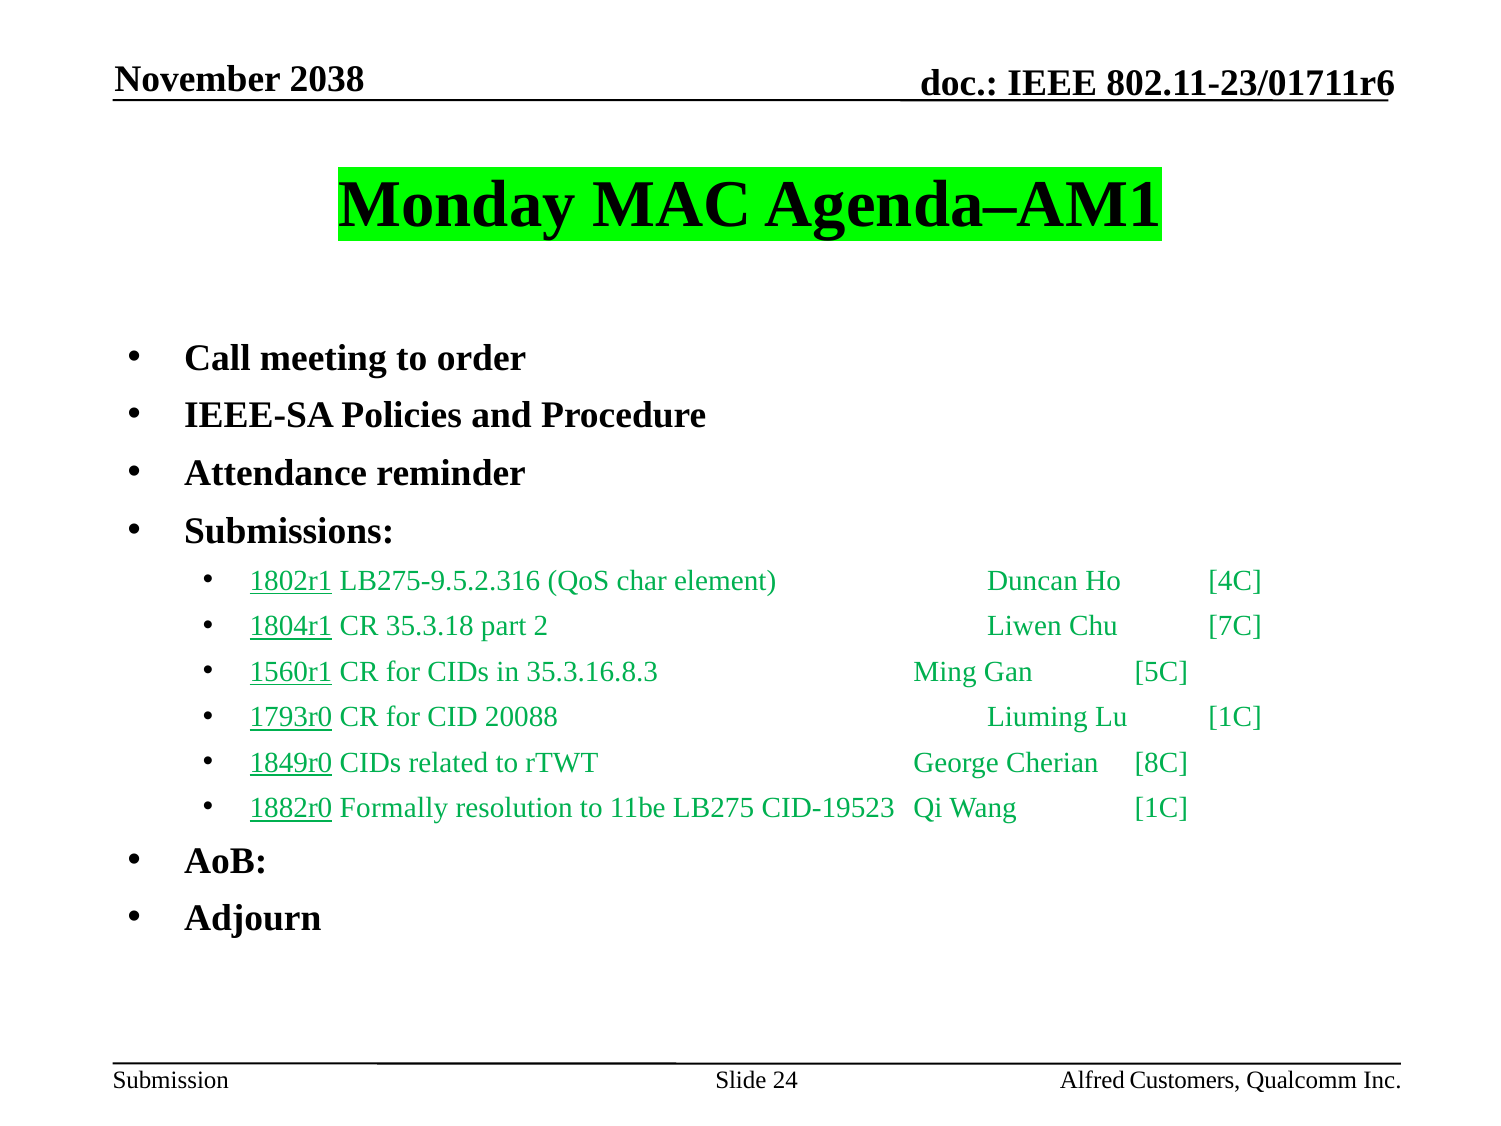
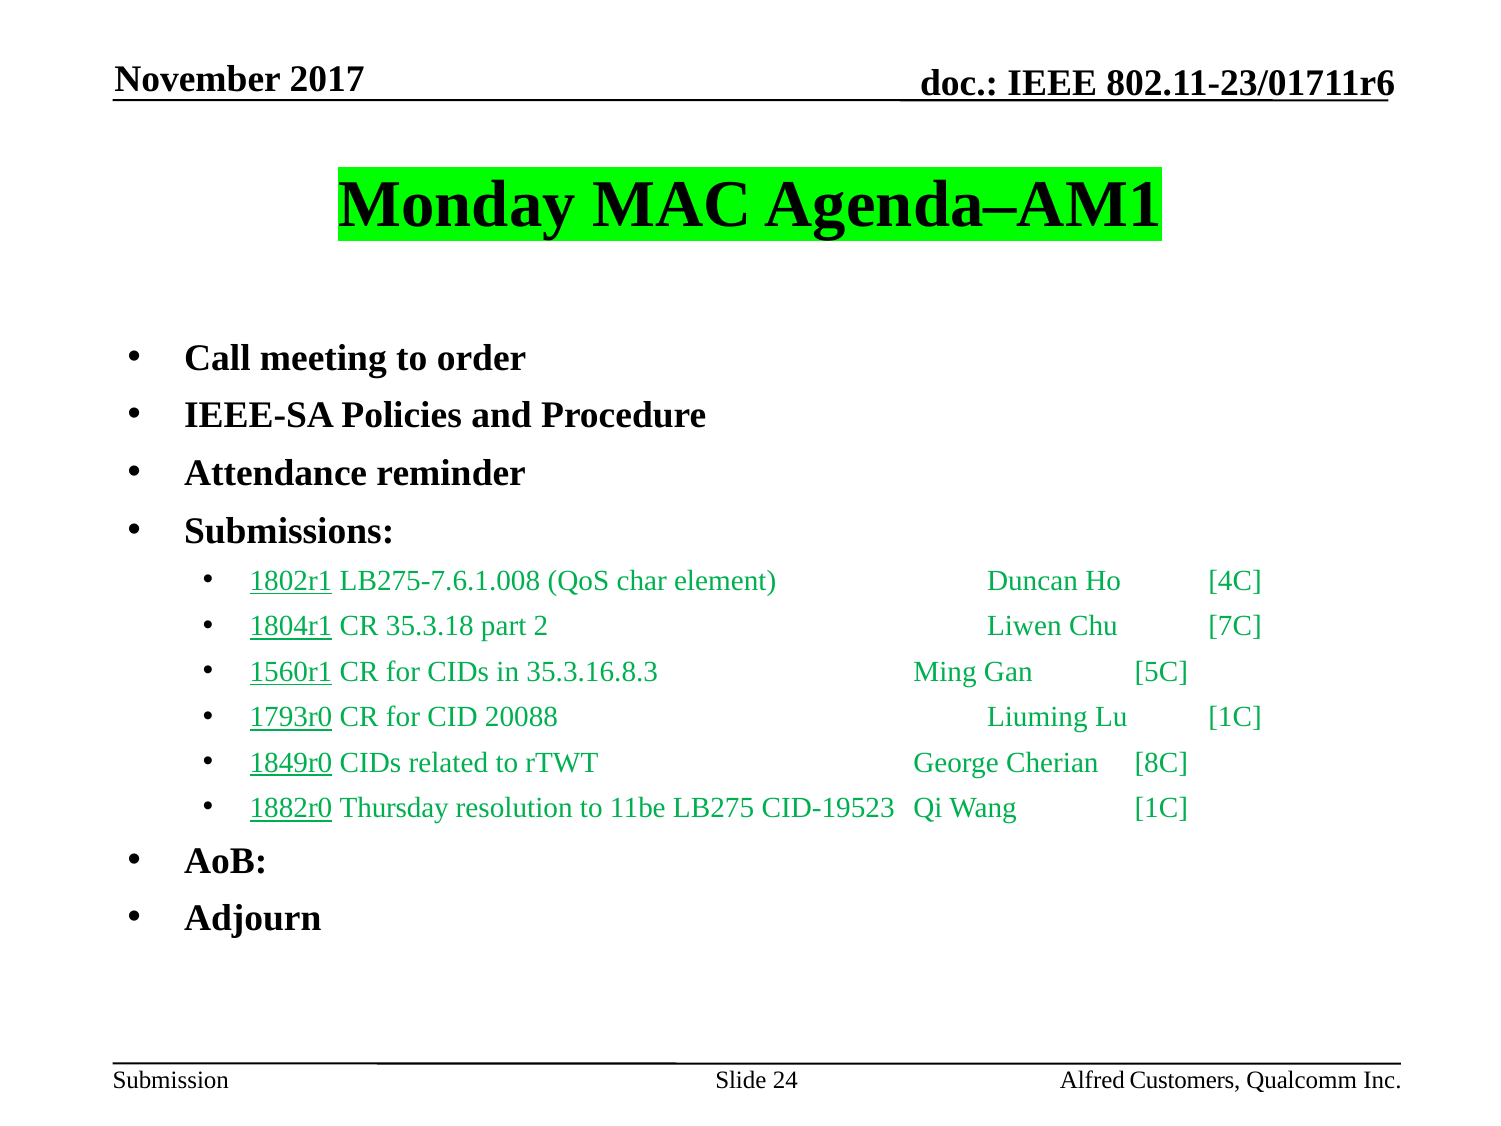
2038: 2038 -> 2017
LB275-9.5.2.316: LB275-9.5.2.316 -> LB275-7.6.1.008
Formally: Formally -> Thursday
